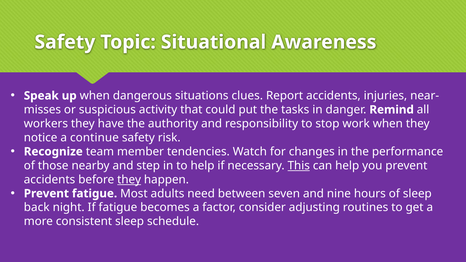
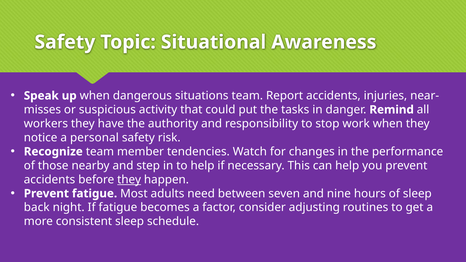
situations clues: clues -> team
continue: continue -> personal
This underline: present -> none
